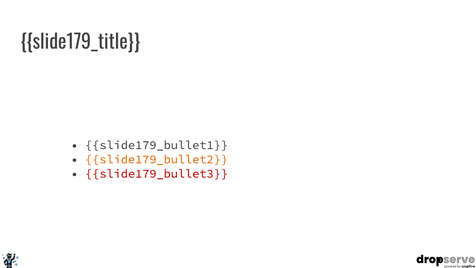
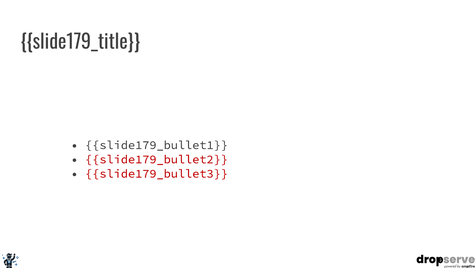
slide179_bullet2 colour: orange -> red
